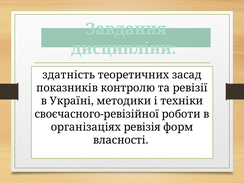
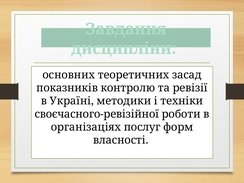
здатність: здатність -> основних
ревізія: ревізія -> послуг
